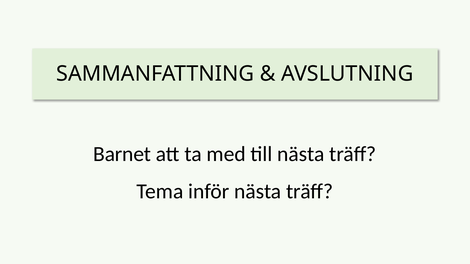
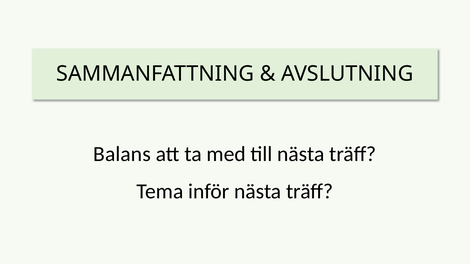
Barnet: Barnet -> Balans
